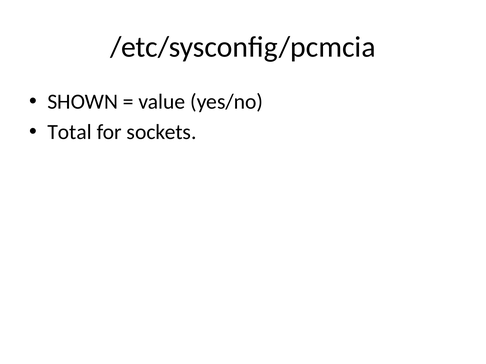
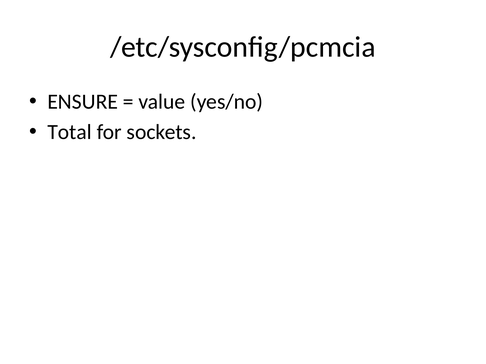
SHOWN: SHOWN -> ENSURE
